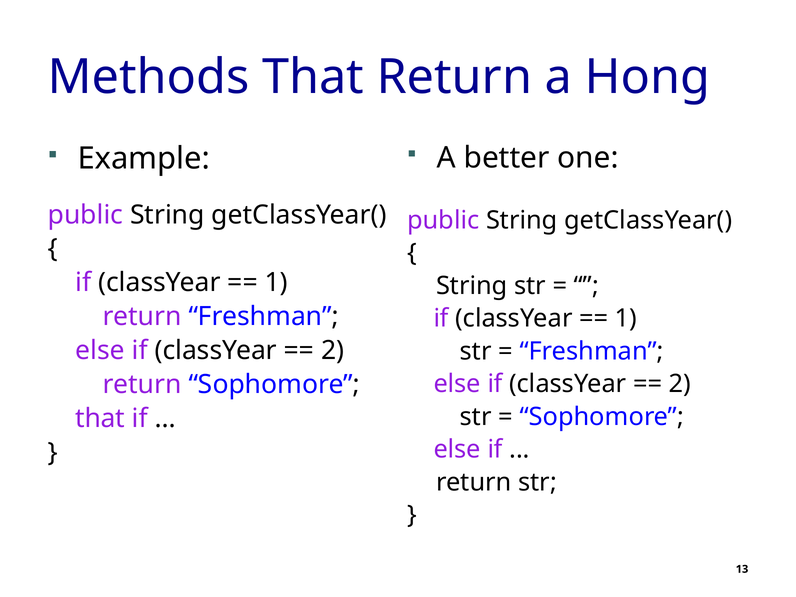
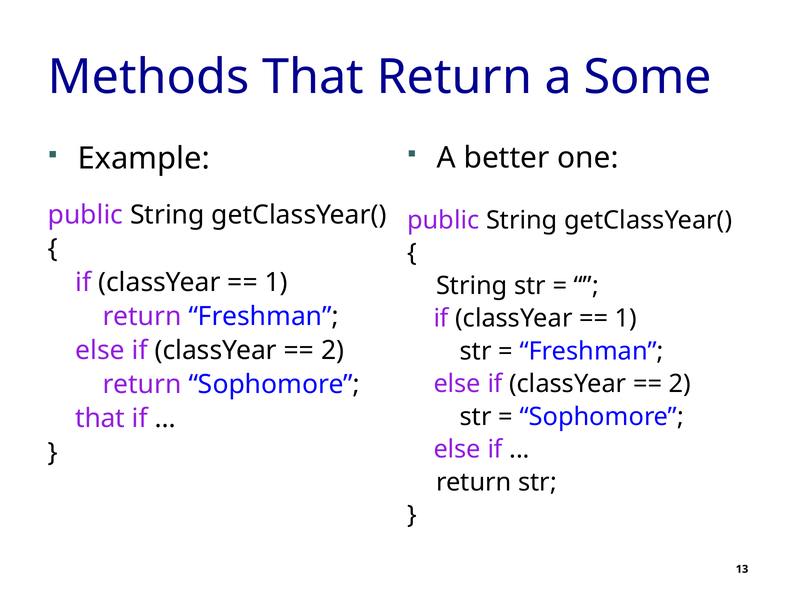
Hong: Hong -> Some
